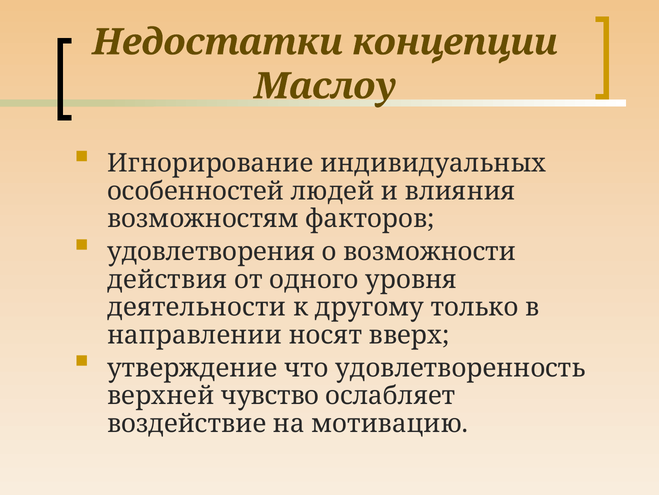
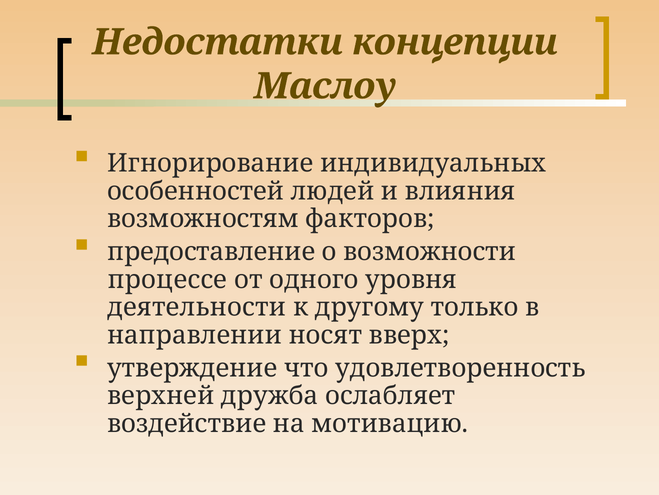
удовлетворения: удовлетворения -> предоставление
действия: действия -> процессе
чувство: чувство -> дружба
